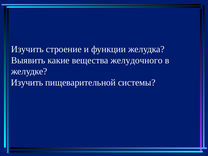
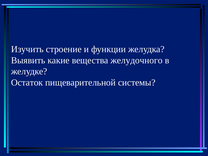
Изучить at (27, 82): Изучить -> Остаток
